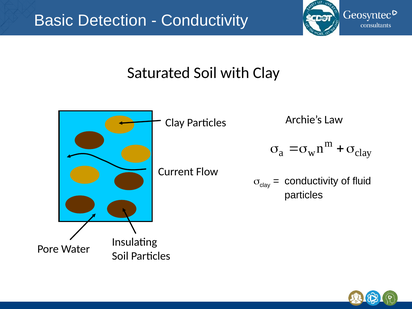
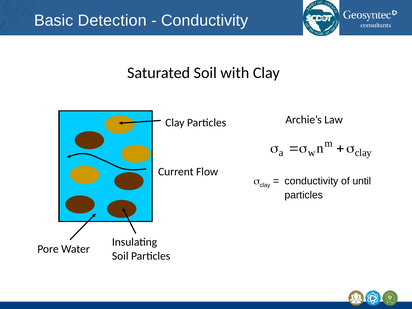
fluid: fluid -> until
